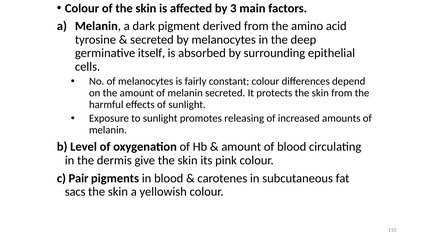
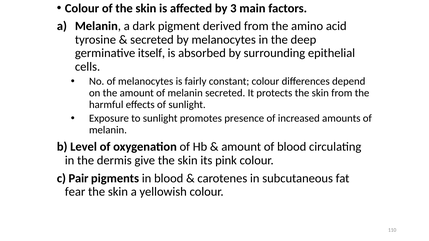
releasing: releasing -> presence
sacs: sacs -> fear
